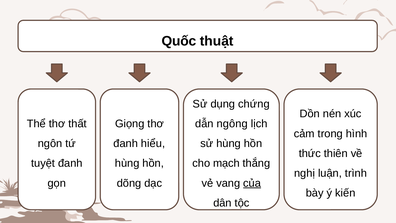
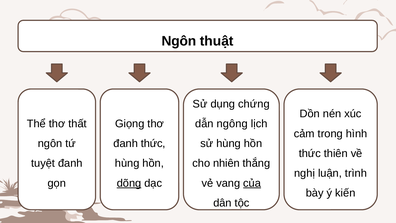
Quốc at (179, 41): Quốc -> Ngôn
đanh hiểu: hiểu -> thức
mạch: mạch -> nhiên
dõng underline: none -> present
